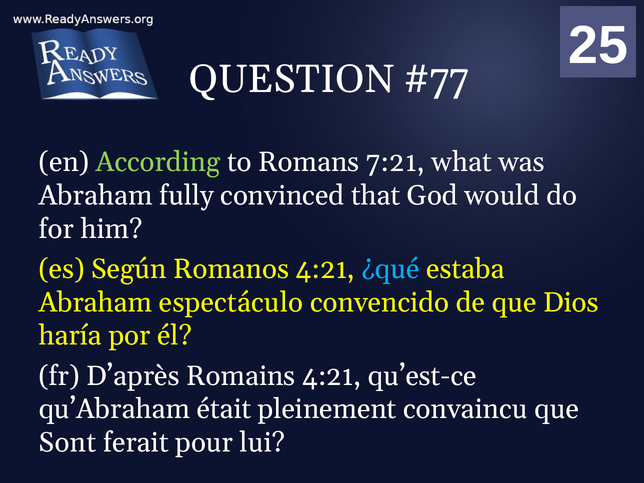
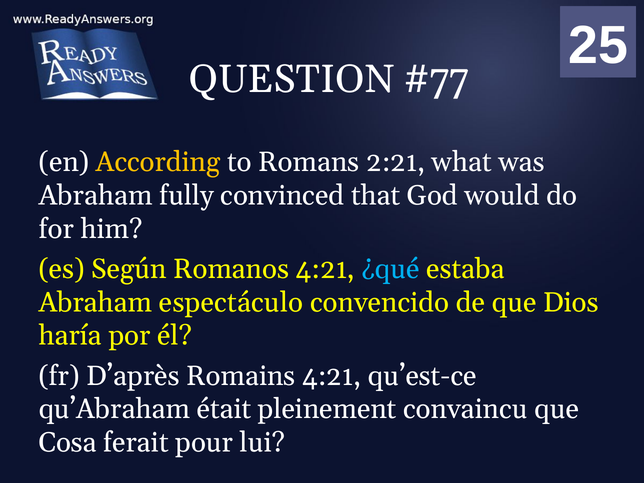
According colour: light green -> yellow
7:21: 7:21 -> 2:21
Sont: Sont -> Cosa
